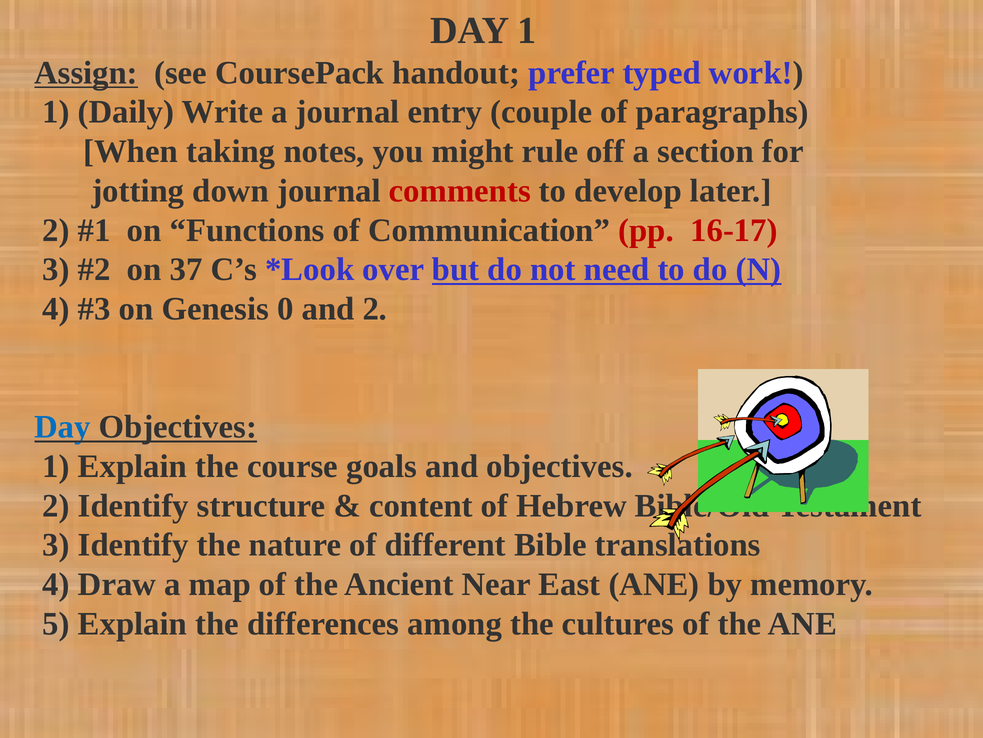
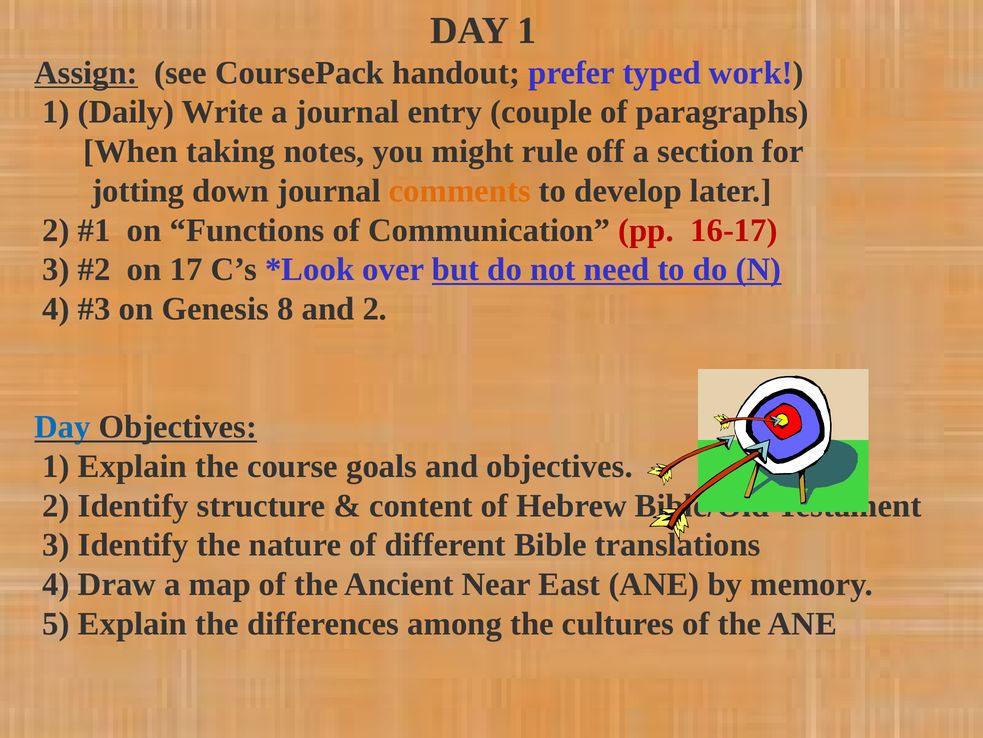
comments colour: red -> orange
37: 37 -> 17
0: 0 -> 8
